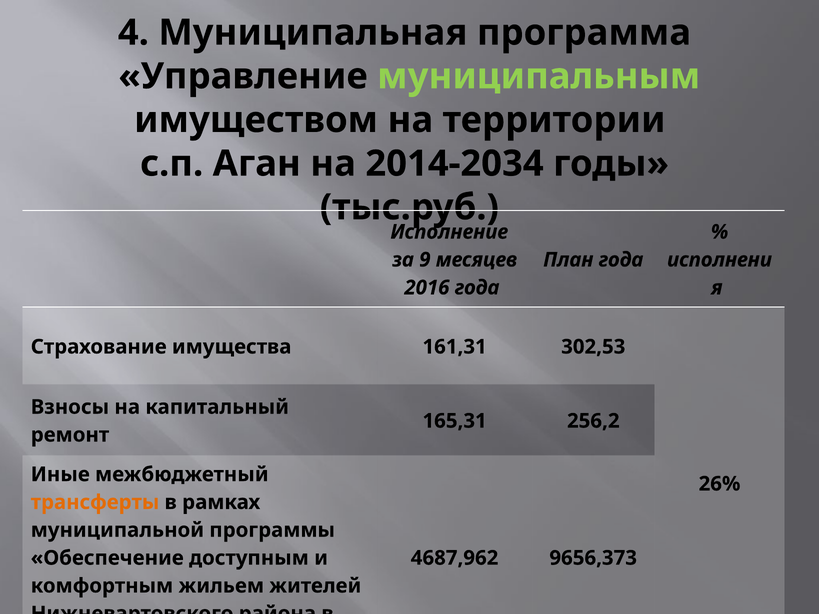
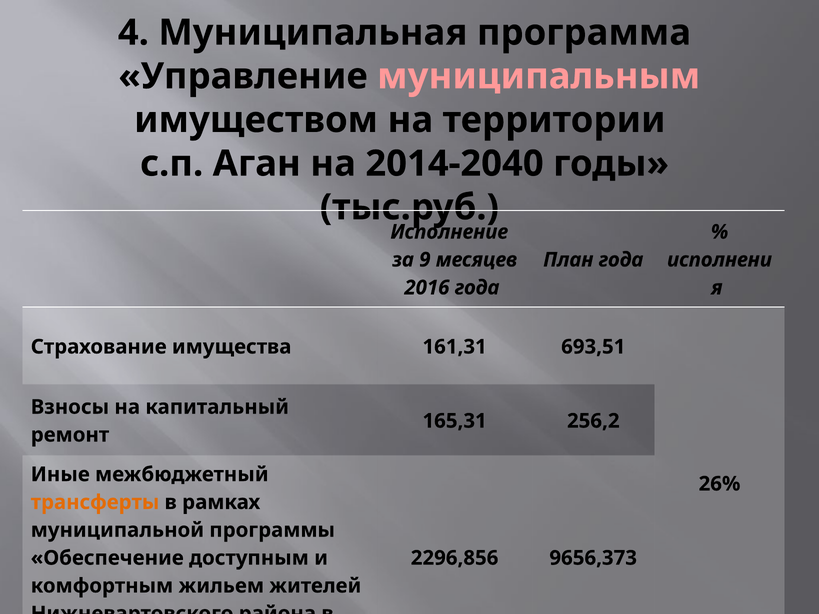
муниципальным colour: light green -> pink
2014-2034: 2014-2034 -> 2014-2040
302,53: 302,53 -> 693,51
4687,962: 4687,962 -> 2296,856
